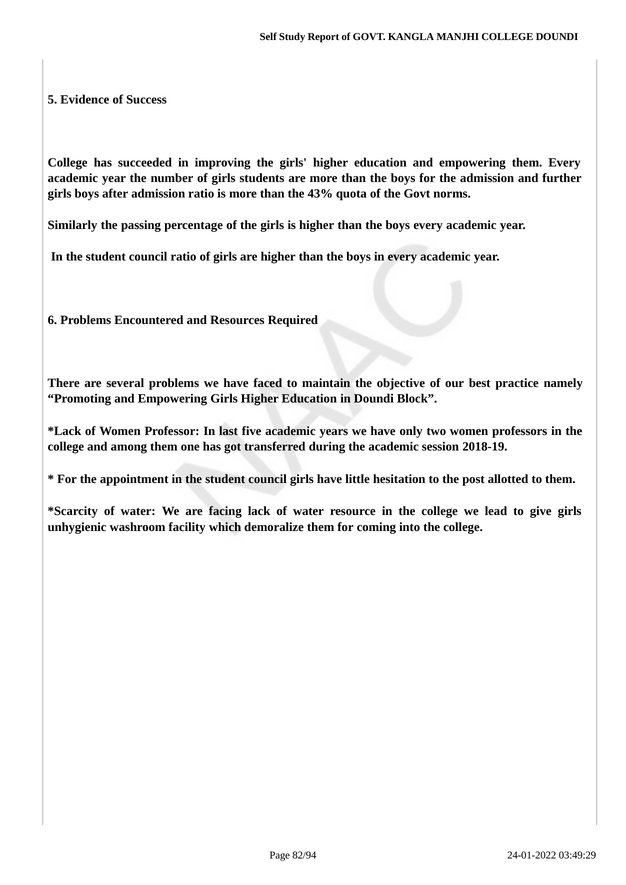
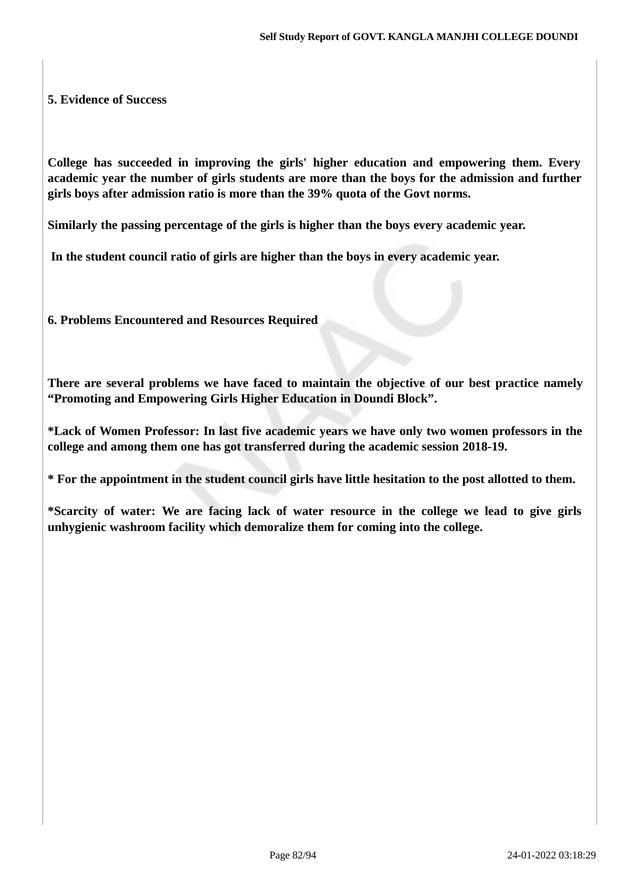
43%: 43% -> 39%
03:49:29: 03:49:29 -> 03:18:29
